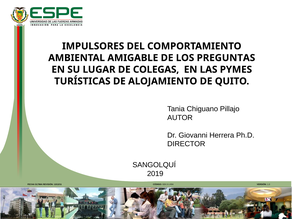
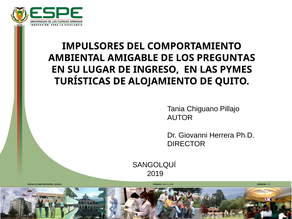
COLEGAS: COLEGAS -> INGRESO
